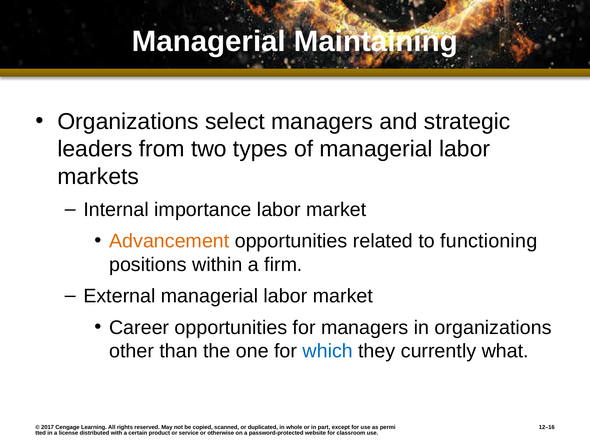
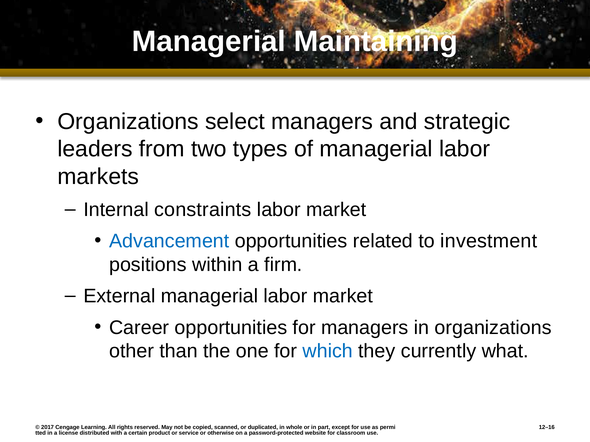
importance: importance -> constraints
Advancement colour: orange -> blue
functioning: functioning -> investment
